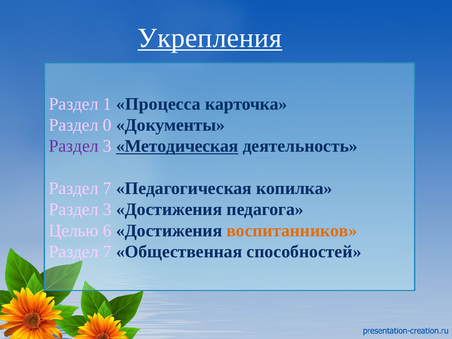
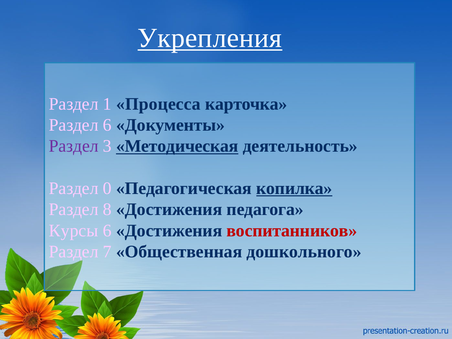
Раздел 0: 0 -> 6
7 at (107, 188): 7 -> 0
копилка underline: none -> present
3 at (107, 209): 3 -> 8
Целью: Целью -> Курсы
воспитанников colour: orange -> red
способностей: способностей -> дошкольного
